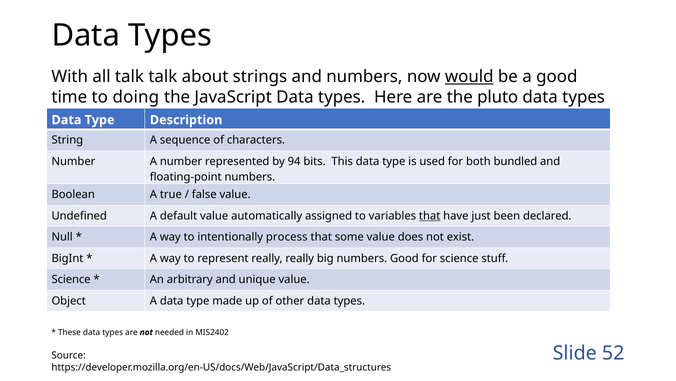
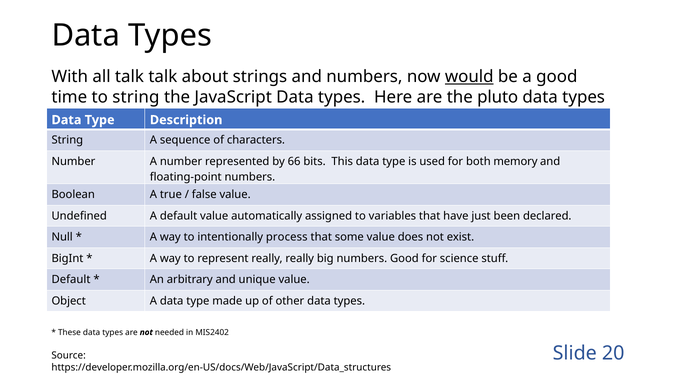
to doing: doing -> string
94: 94 -> 66
bundled: bundled -> memory
that at (430, 215) underline: present -> none
Science at (71, 279): Science -> Default
52: 52 -> 20
